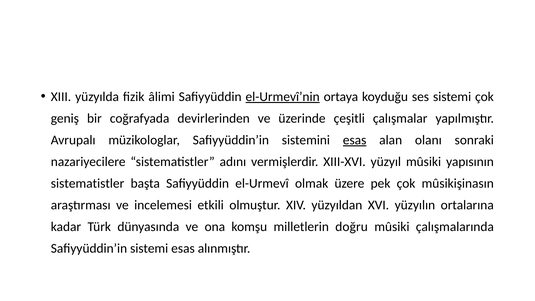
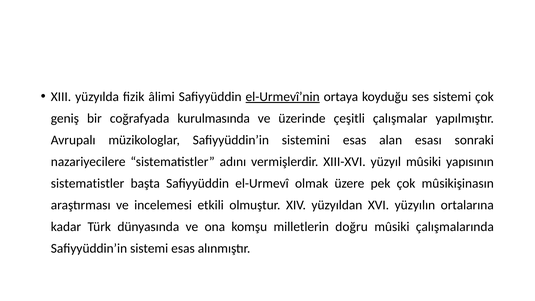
devirlerinden: devirlerinden -> kurulmasında
esas at (355, 140) underline: present -> none
olanı: olanı -> esası
